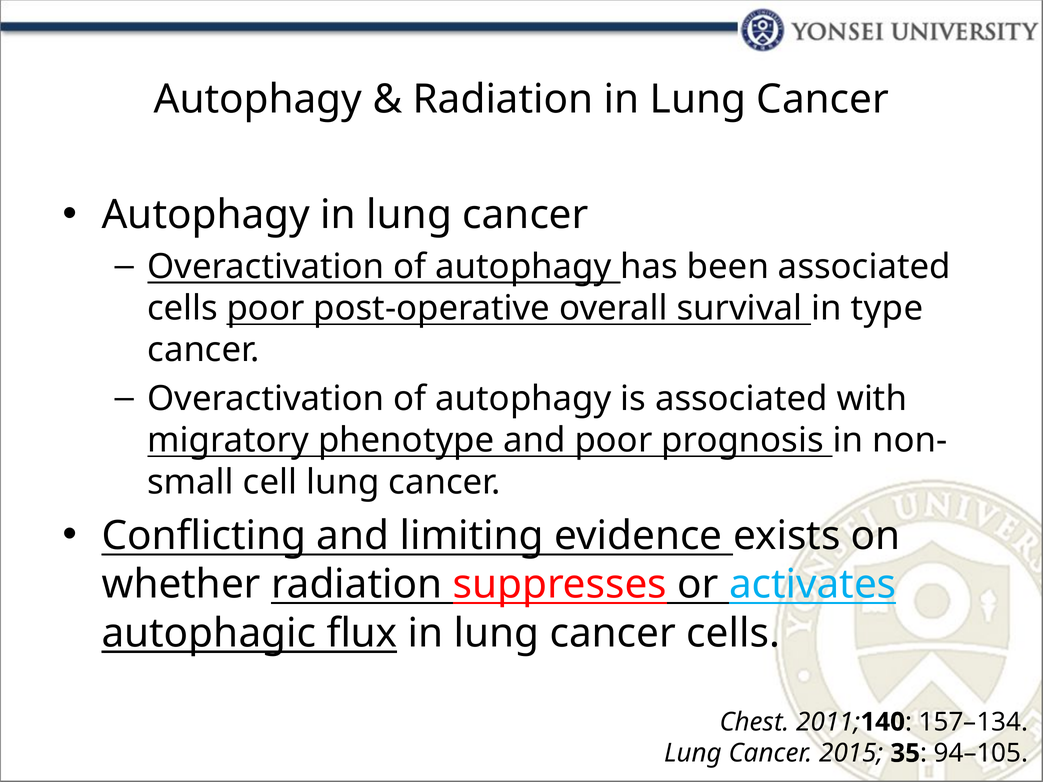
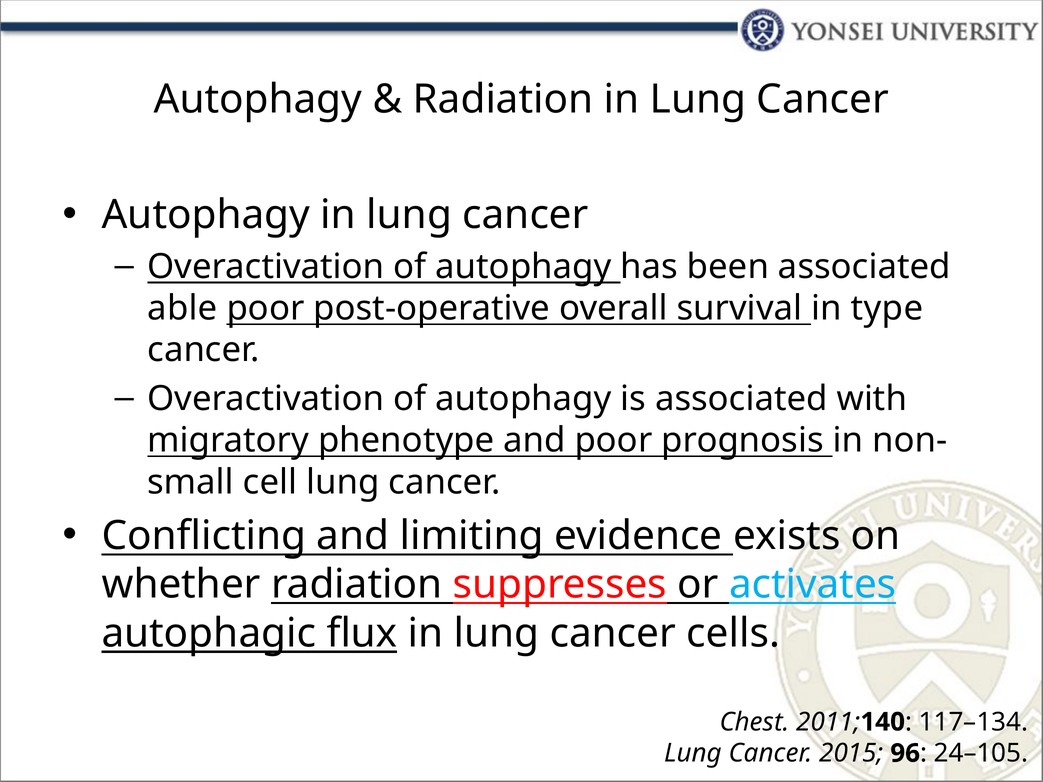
cells at (183, 308): cells -> able
157–134: 157–134 -> 117–134
35: 35 -> 96
94–105: 94–105 -> 24–105
